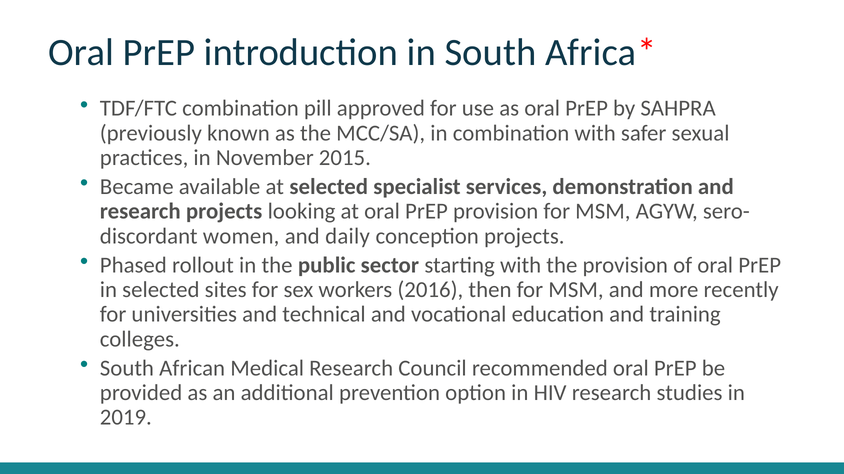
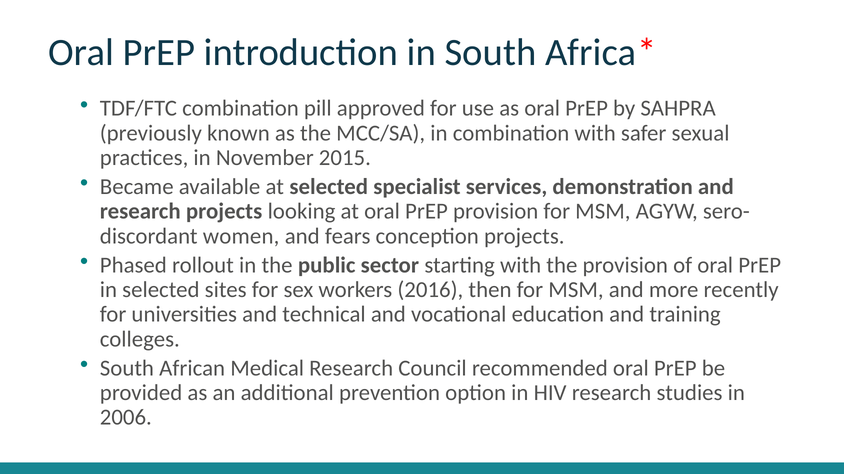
daily: daily -> fears
2019: 2019 -> 2006
